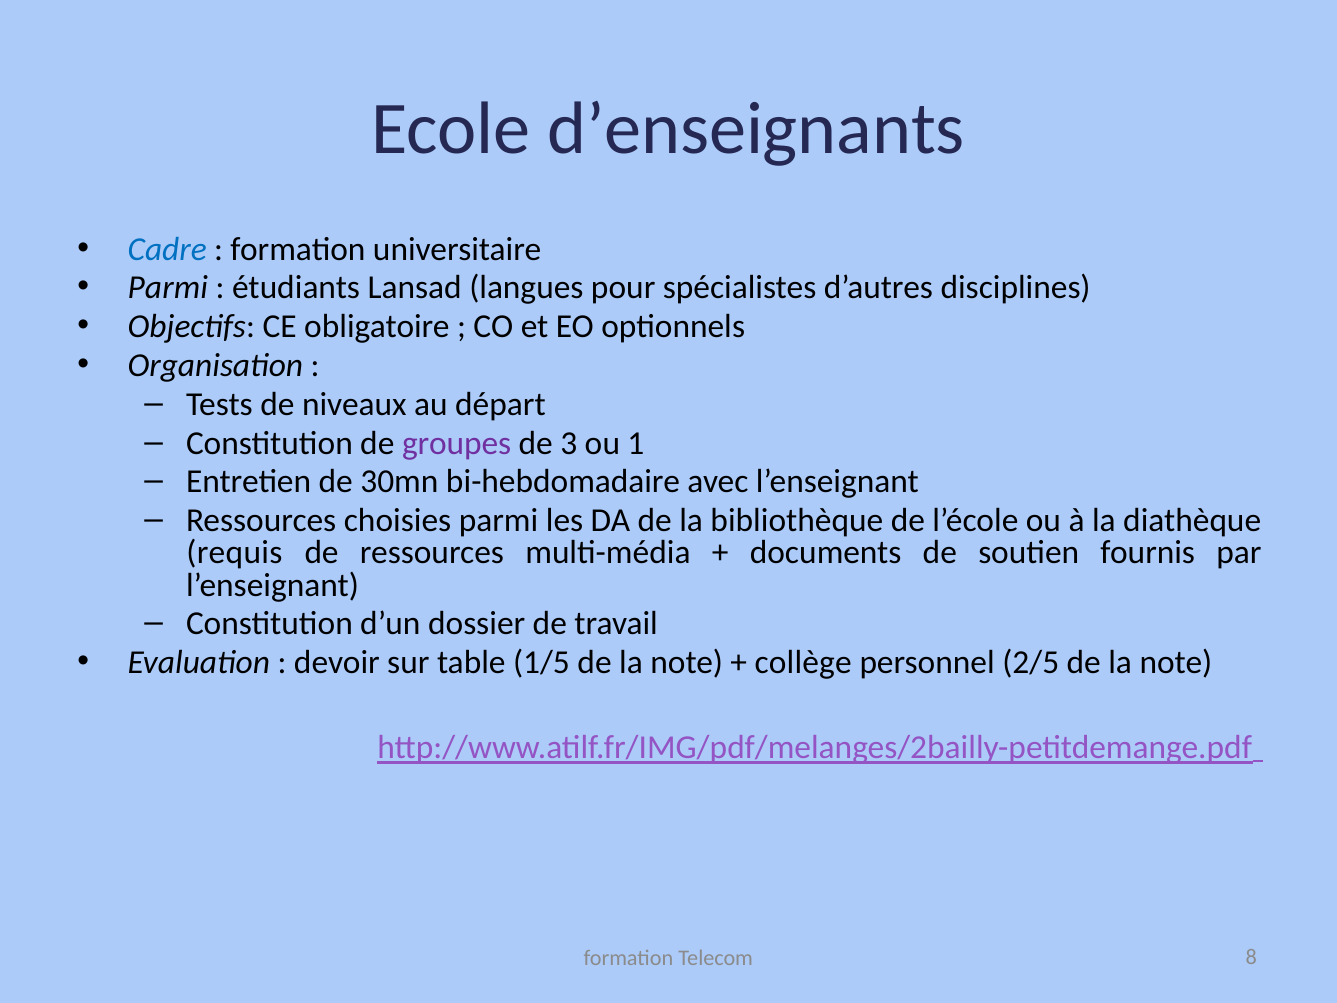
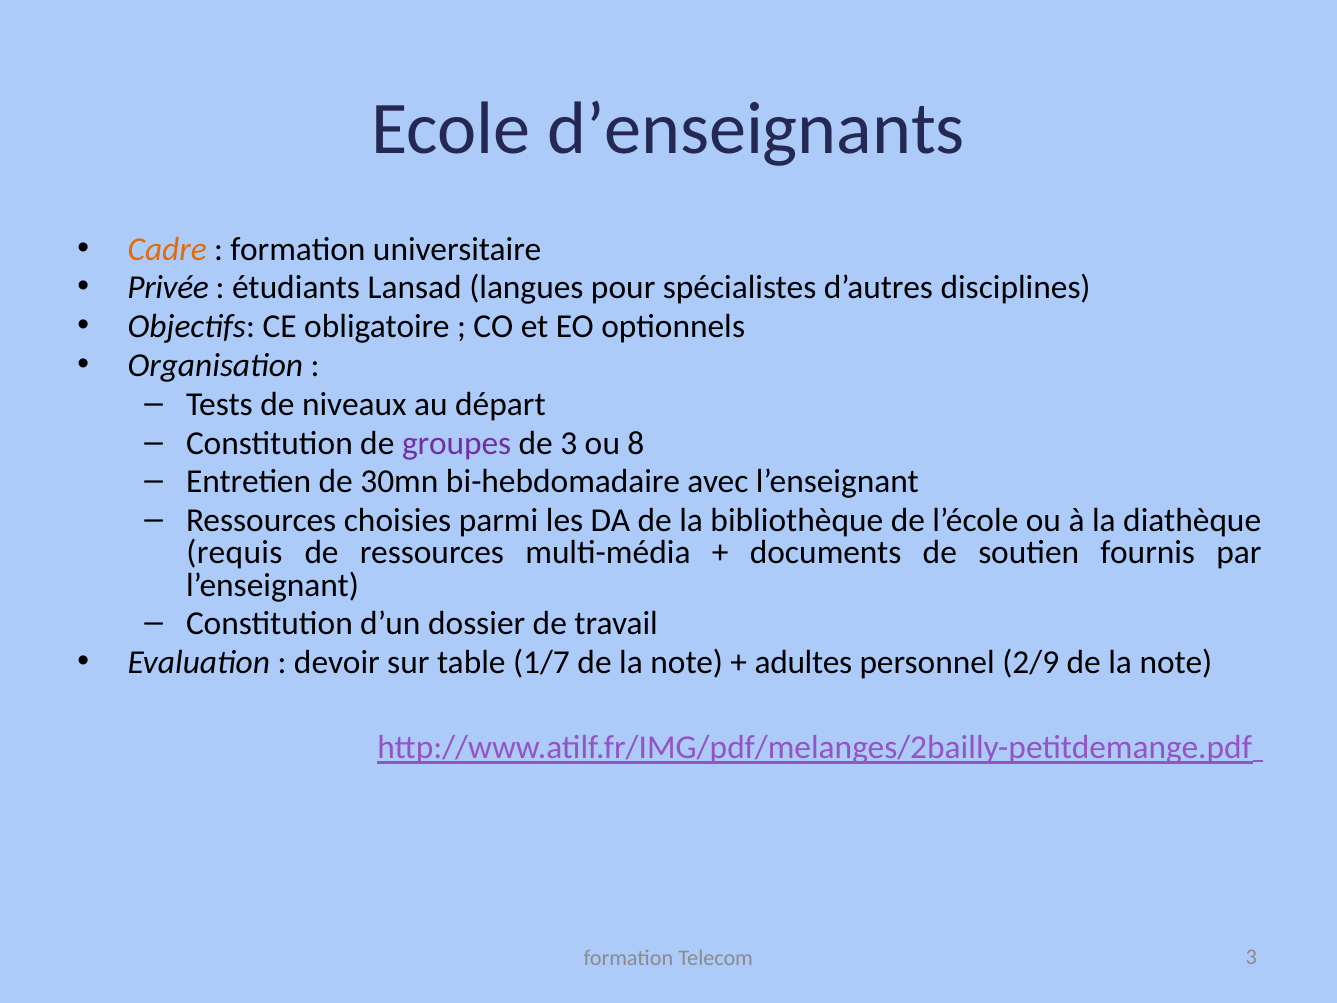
Cadre colour: blue -> orange
Parmi at (168, 288): Parmi -> Privée
1: 1 -> 8
1/5: 1/5 -> 1/7
collège: collège -> adultes
2/5: 2/5 -> 2/9
Telecom 8: 8 -> 3
